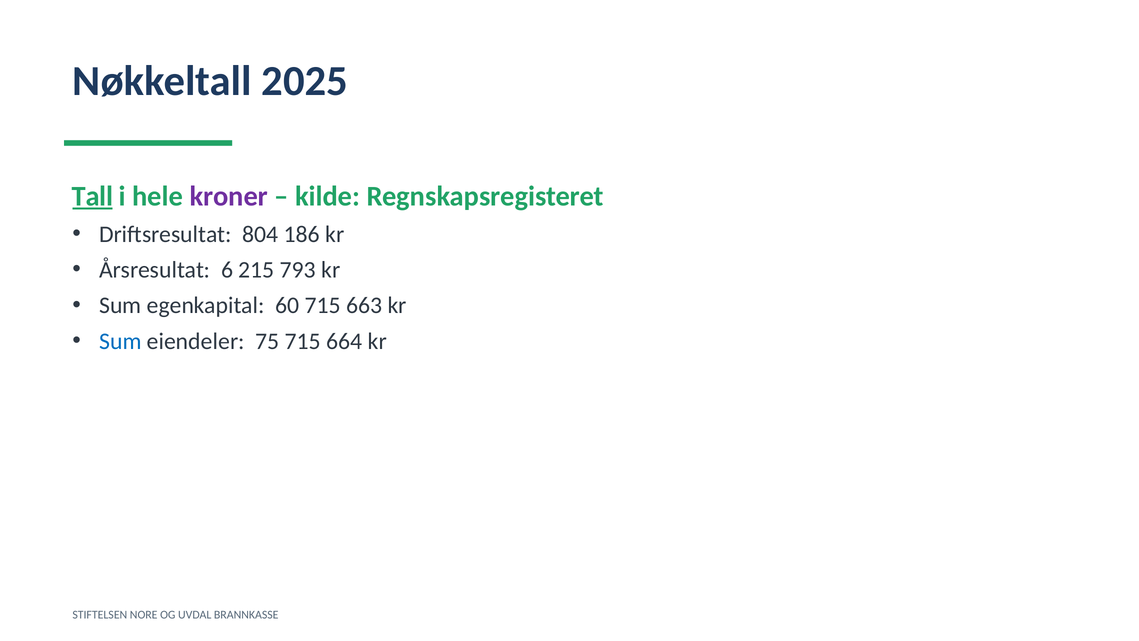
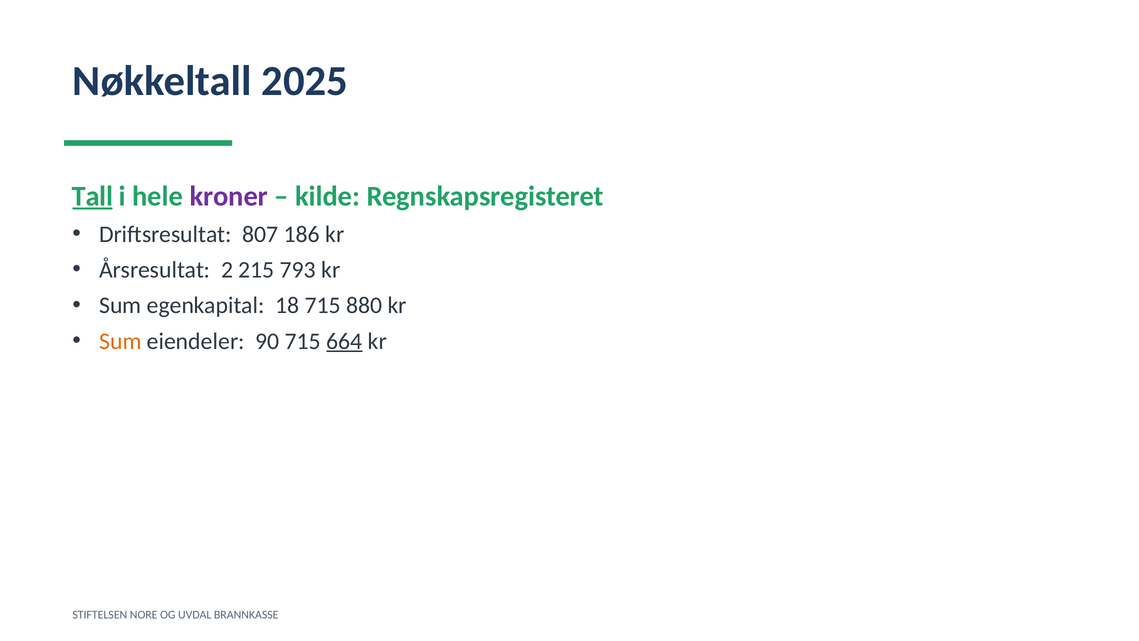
804: 804 -> 807
6: 6 -> 2
60: 60 -> 18
663: 663 -> 880
Sum at (120, 341) colour: blue -> orange
75: 75 -> 90
664 underline: none -> present
